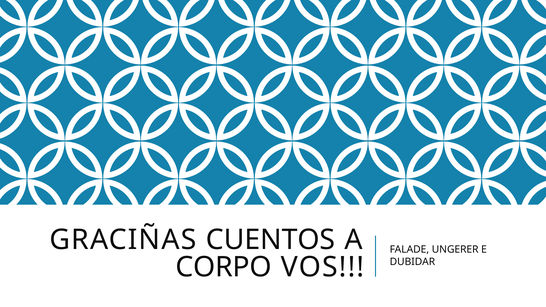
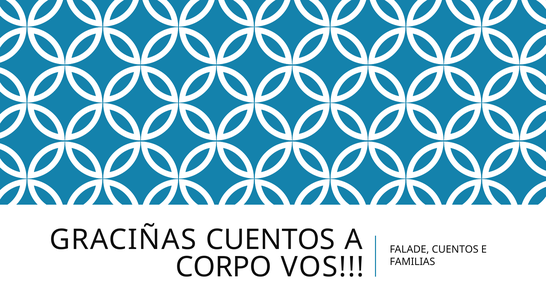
FALADE UNGERER: UNGERER -> CUENTOS
DUBIDAR: DUBIDAR -> FAMILIAS
